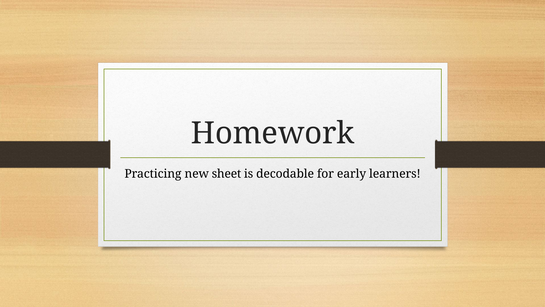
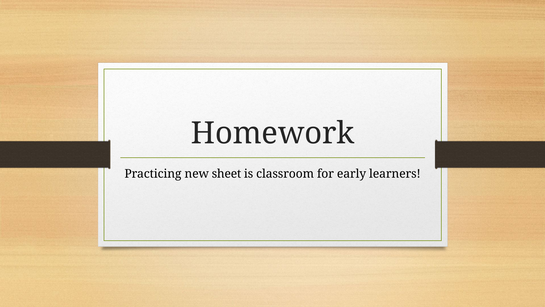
decodable: decodable -> classroom
